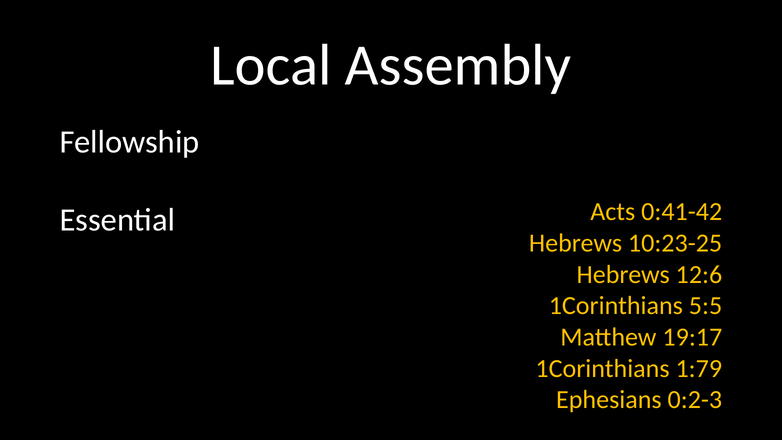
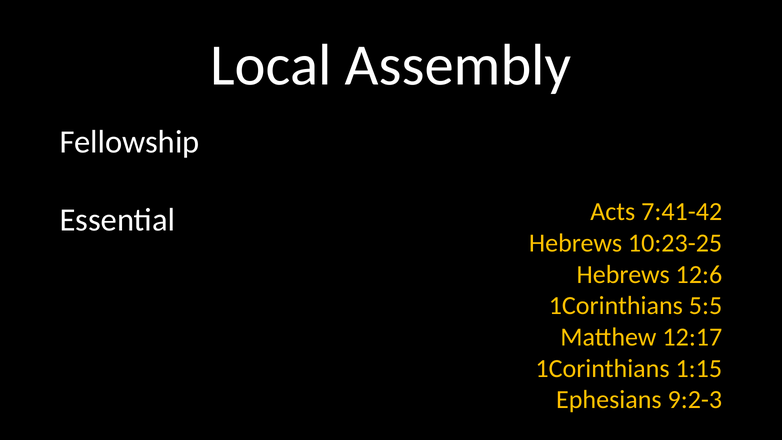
0:41-42: 0:41-42 -> 7:41-42
19:17: 19:17 -> 12:17
1:79: 1:79 -> 1:15
0:2-3: 0:2-3 -> 9:2-3
